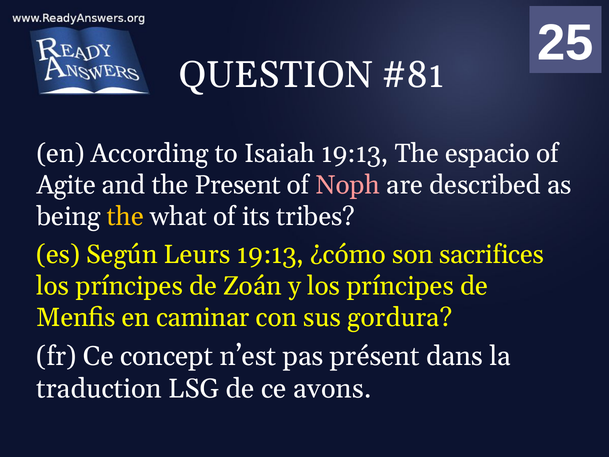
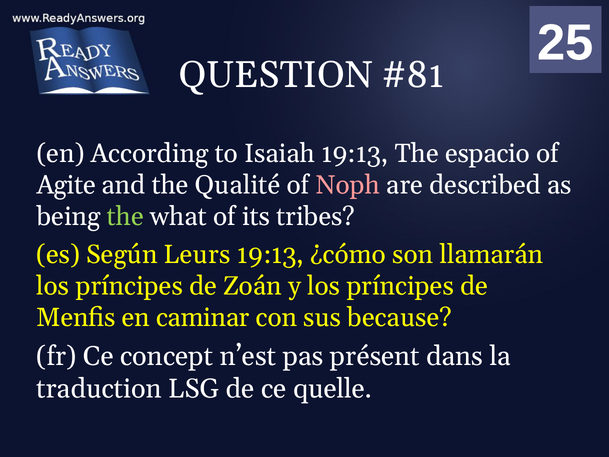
Present: Present -> Qualité
the at (125, 216) colour: yellow -> light green
sacrifices: sacrifices -> llamarán
gordura: gordura -> because
avons: avons -> quelle
